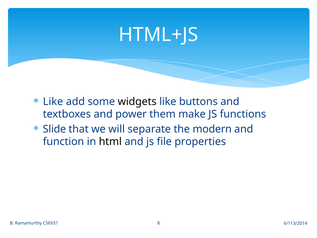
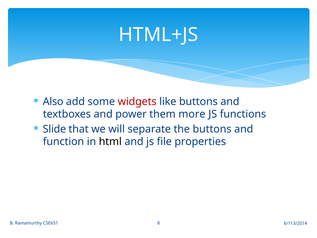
Like at (53, 101): Like -> Also
widgets colour: black -> red
make: make -> more
the modern: modern -> buttons
